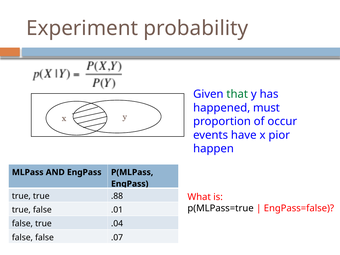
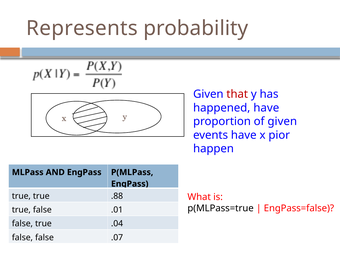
Experiment: Experiment -> Represents
that colour: green -> red
happened must: must -> have
of occur: occur -> given
